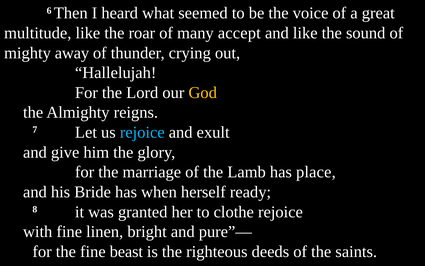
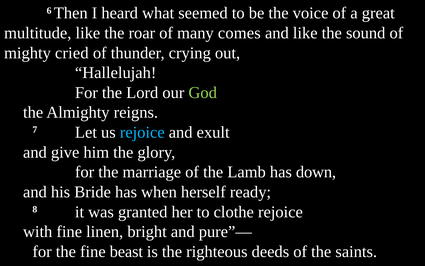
accept: accept -> comes
away: away -> cried
God colour: yellow -> light green
place: place -> down
